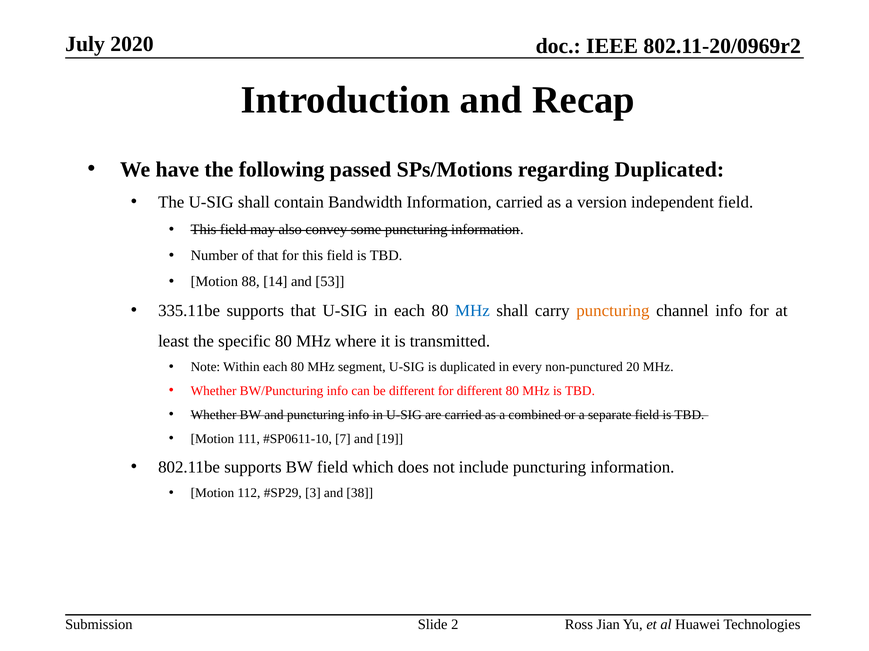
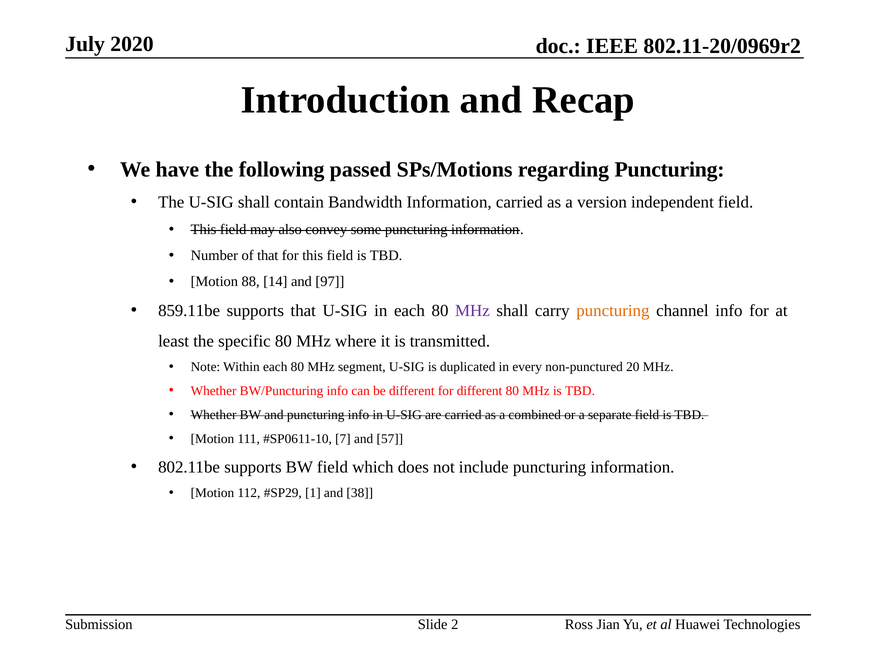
regarding Duplicated: Duplicated -> Puncturing
53: 53 -> 97
335.11be: 335.11be -> 859.11be
MHz at (472, 311) colour: blue -> purple
19: 19 -> 57
3: 3 -> 1
